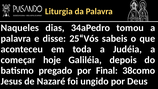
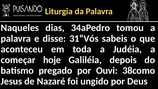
25“Vós: 25“Vós -> 31“Vós
Final: Final -> Ouvi
